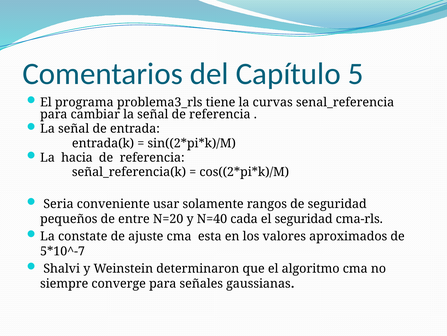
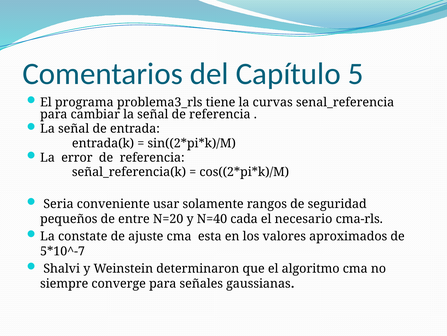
hacia: hacia -> error
el seguridad: seguridad -> necesario
